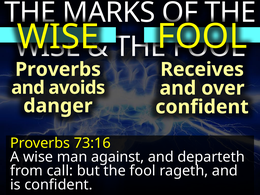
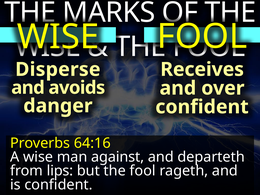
Proverbs at (58, 69): Proverbs -> Disperse
73:16: 73:16 -> 64:16
call: call -> lips
